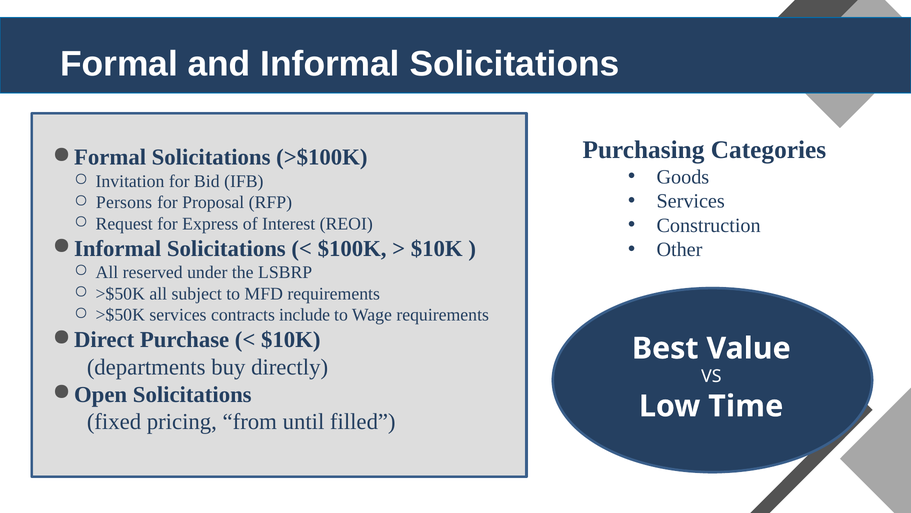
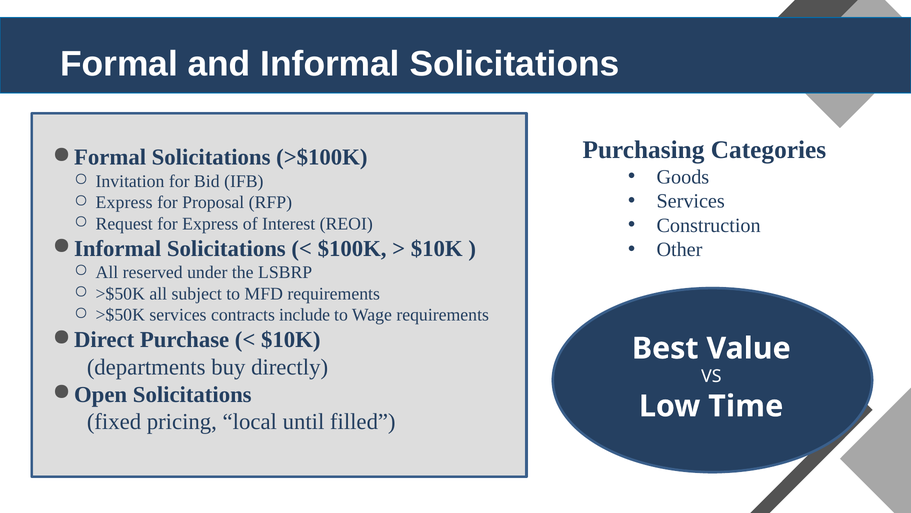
Persons at (124, 202): Persons -> Express
from: from -> local
